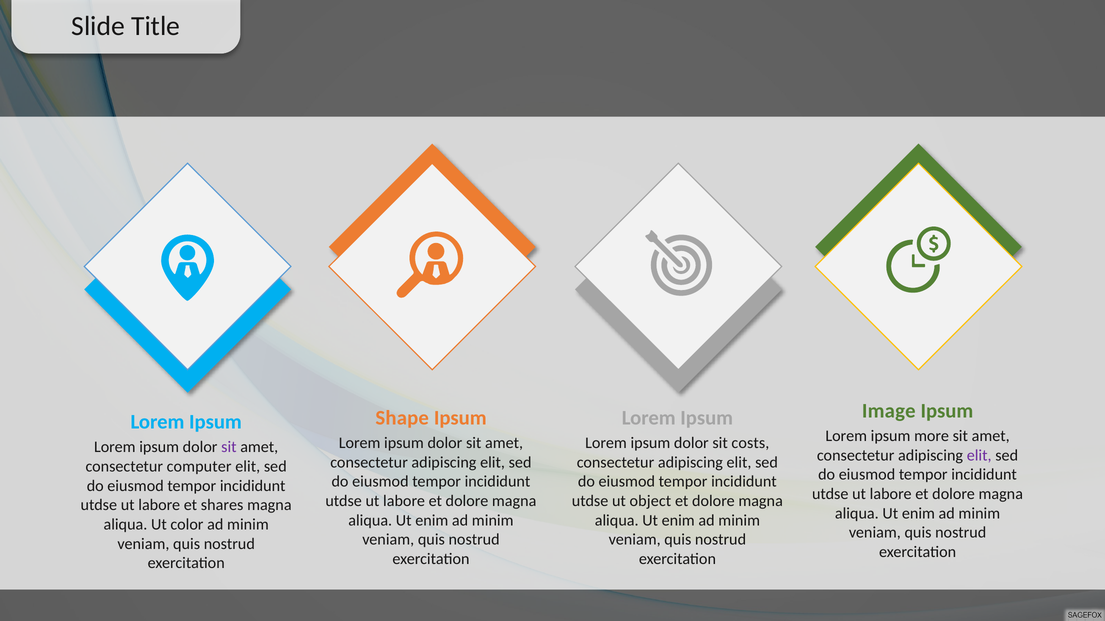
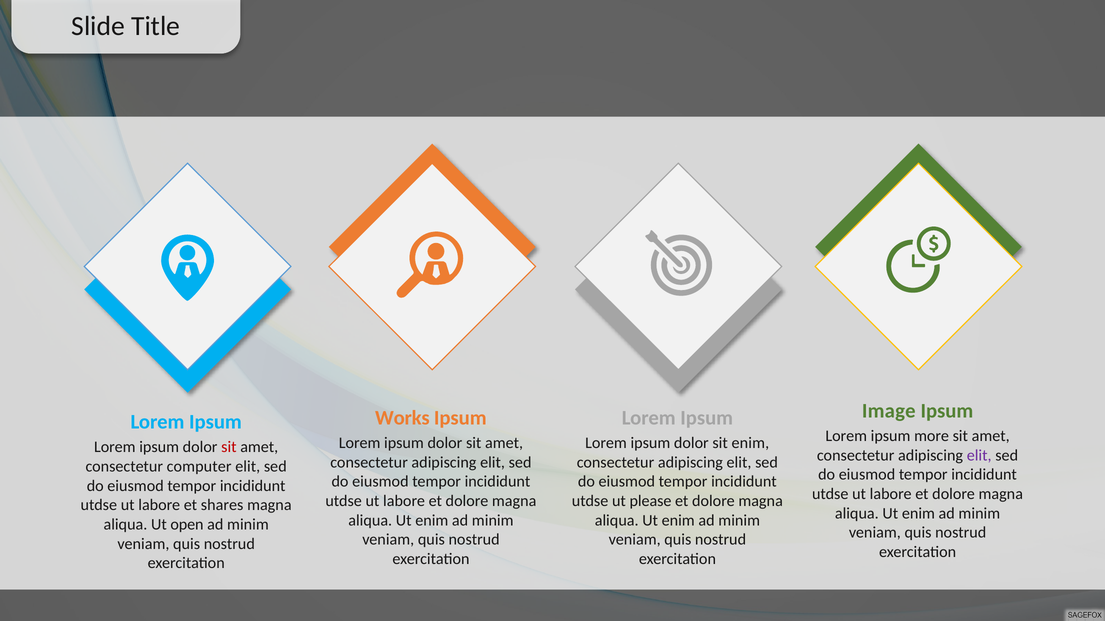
Shape: Shape -> Works
sit costs: costs -> enim
sit at (229, 447) colour: purple -> red
object: object -> please
color: color -> open
